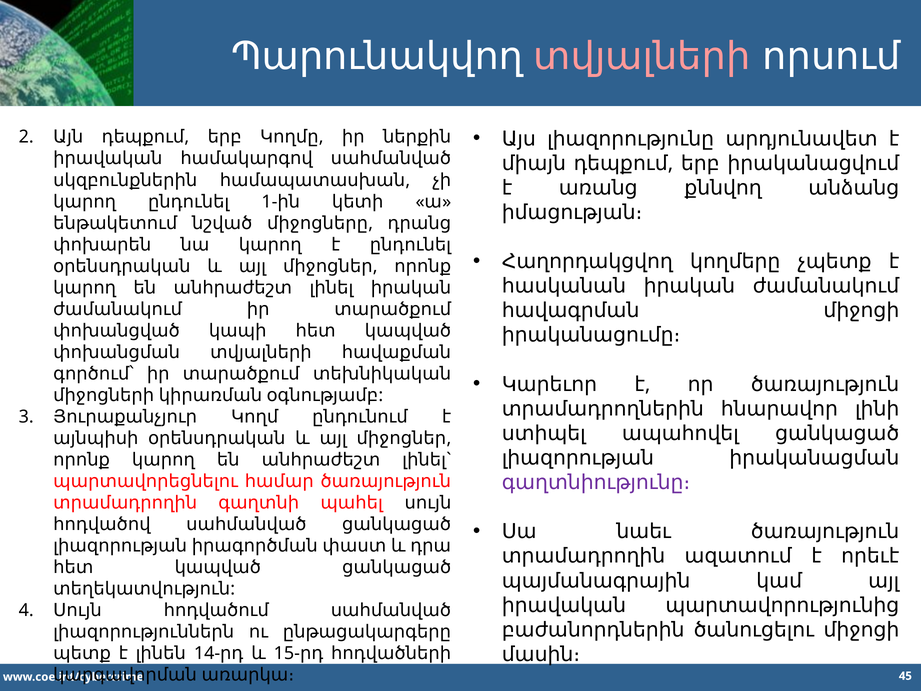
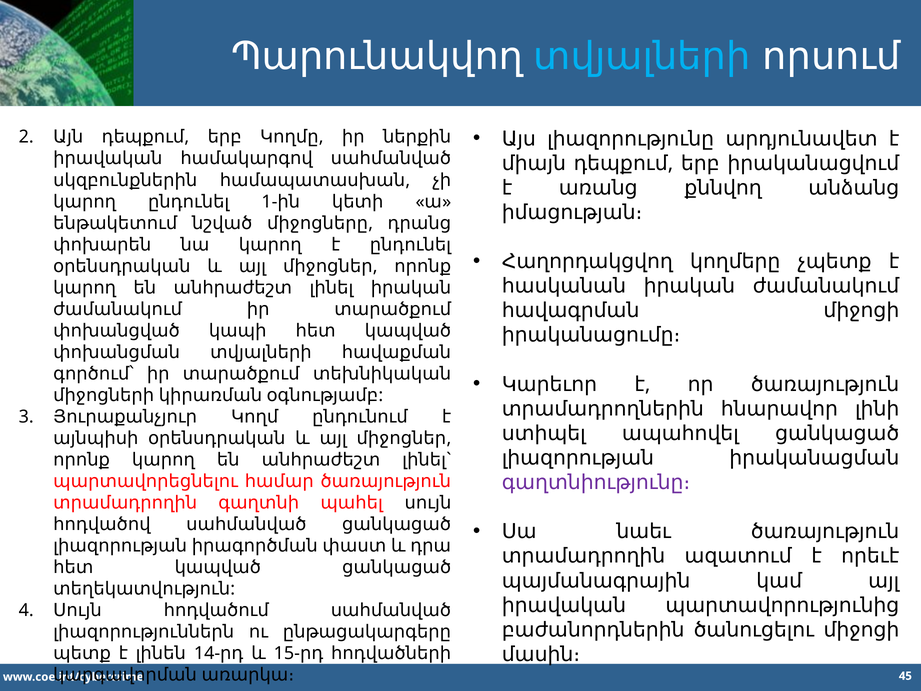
տվյալների at (642, 56) colour: pink -> light blue
